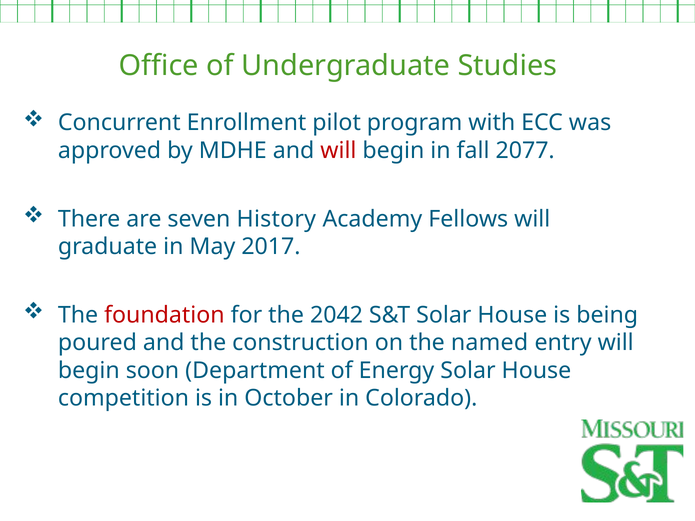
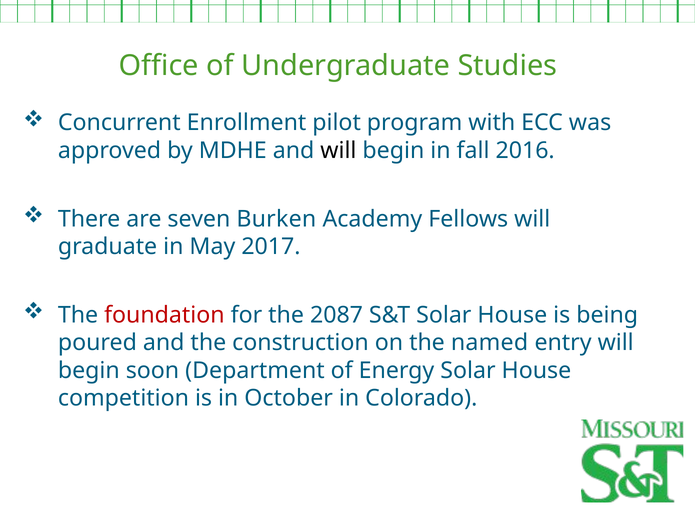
will at (338, 151) colour: red -> black
2077: 2077 -> 2016
History: History -> Burken
2042: 2042 -> 2087
